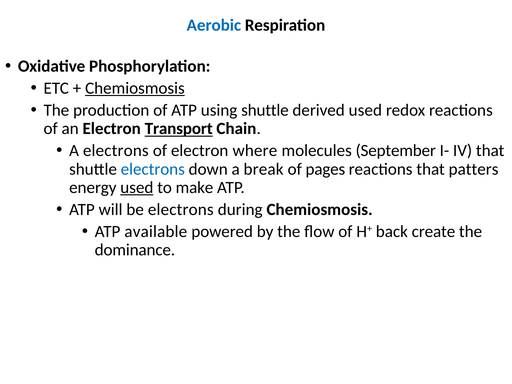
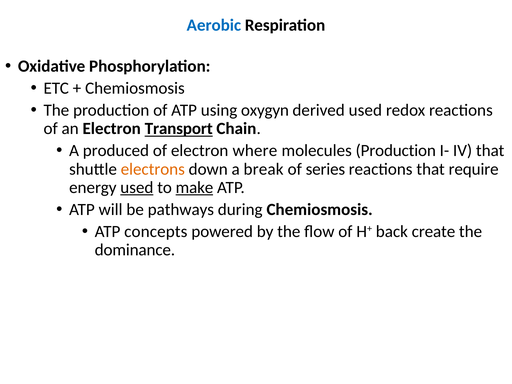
Chemiosmosis at (135, 88) underline: present -> none
using shuttle: shuttle -> oxygyn
A electrons: electrons -> produced
molecules September: September -> Production
electrons at (153, 169) colour: blue -> orange
pages: pages -> series
patters: patters -> require
make underline: none -> present
be electrons: electrons -> pathways
available: available -> concepts
